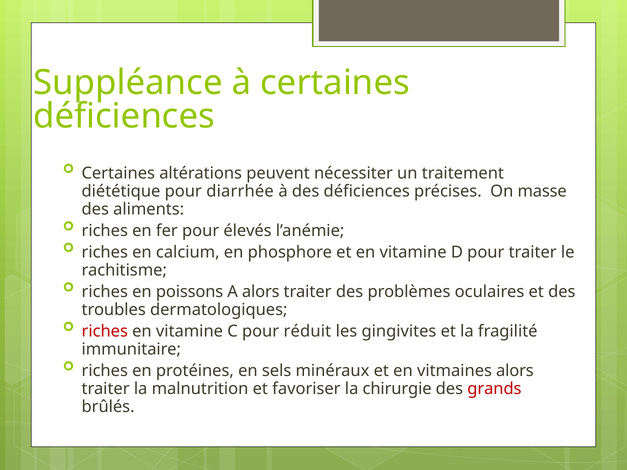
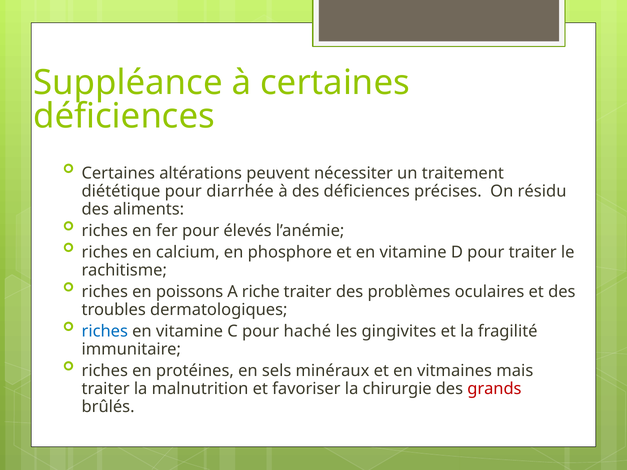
masse: masse -> résidu
A alors: alors -> riche
riches at (105, 332) colour: red -> blue
réduit: réduit -> haché
vitmaines alors: alors -> mais
